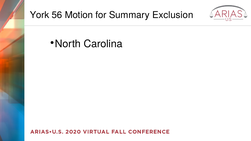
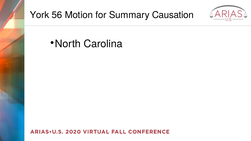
Exclusion: Exclusion -> Causation
